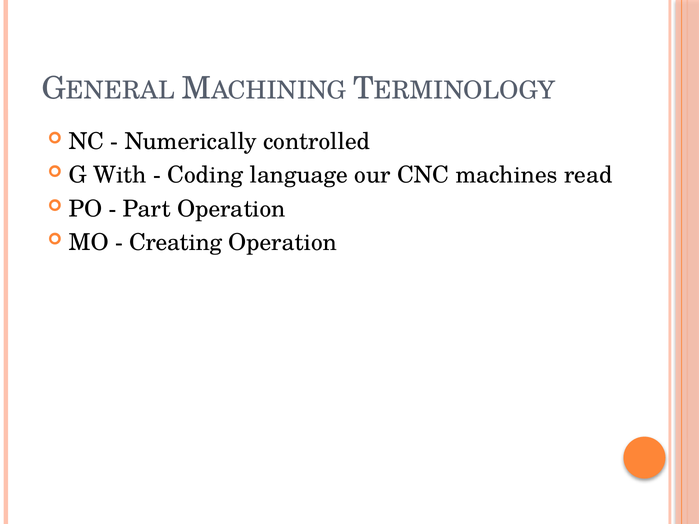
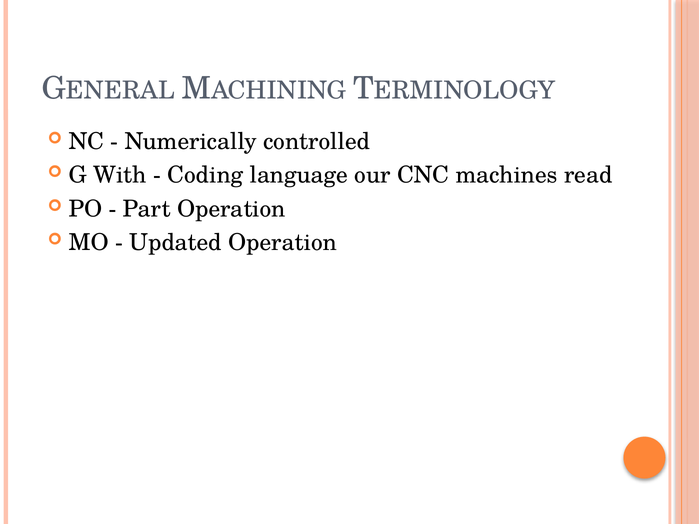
Creating: Creating -> Updated
